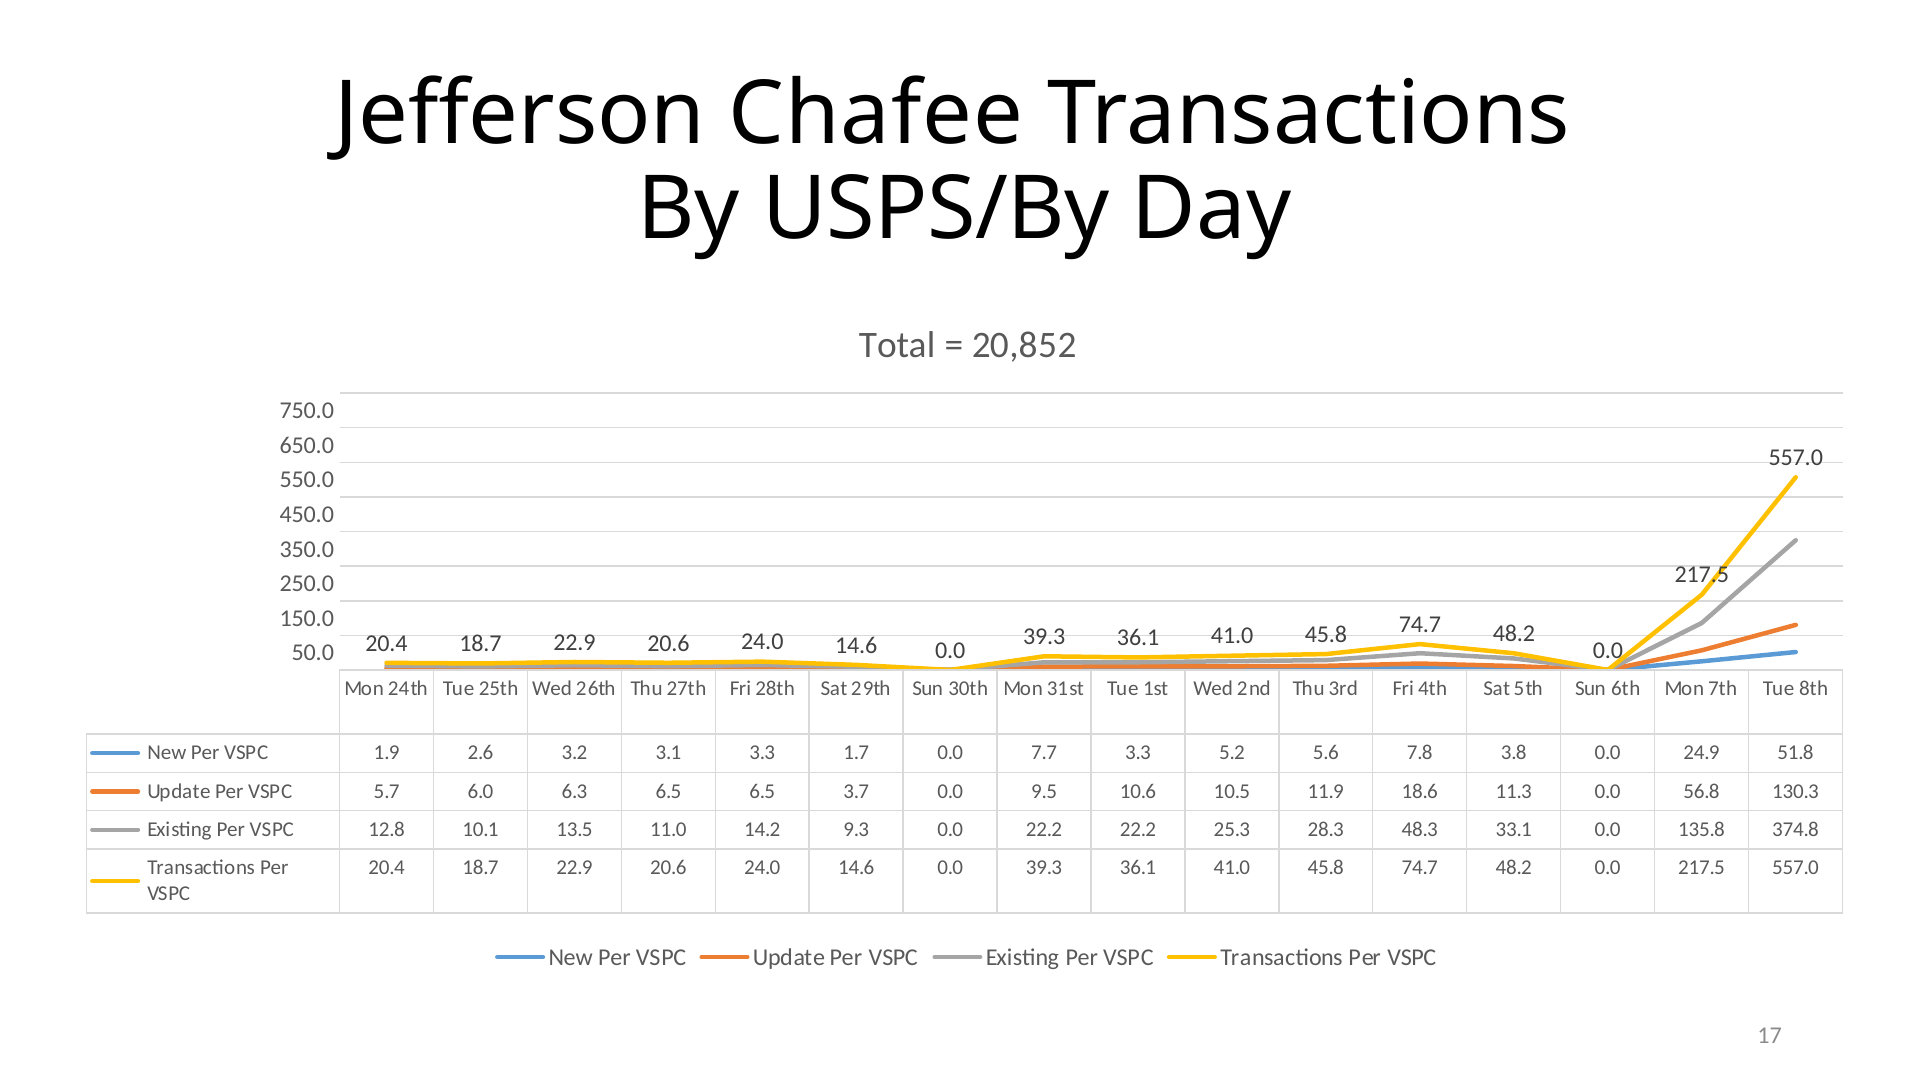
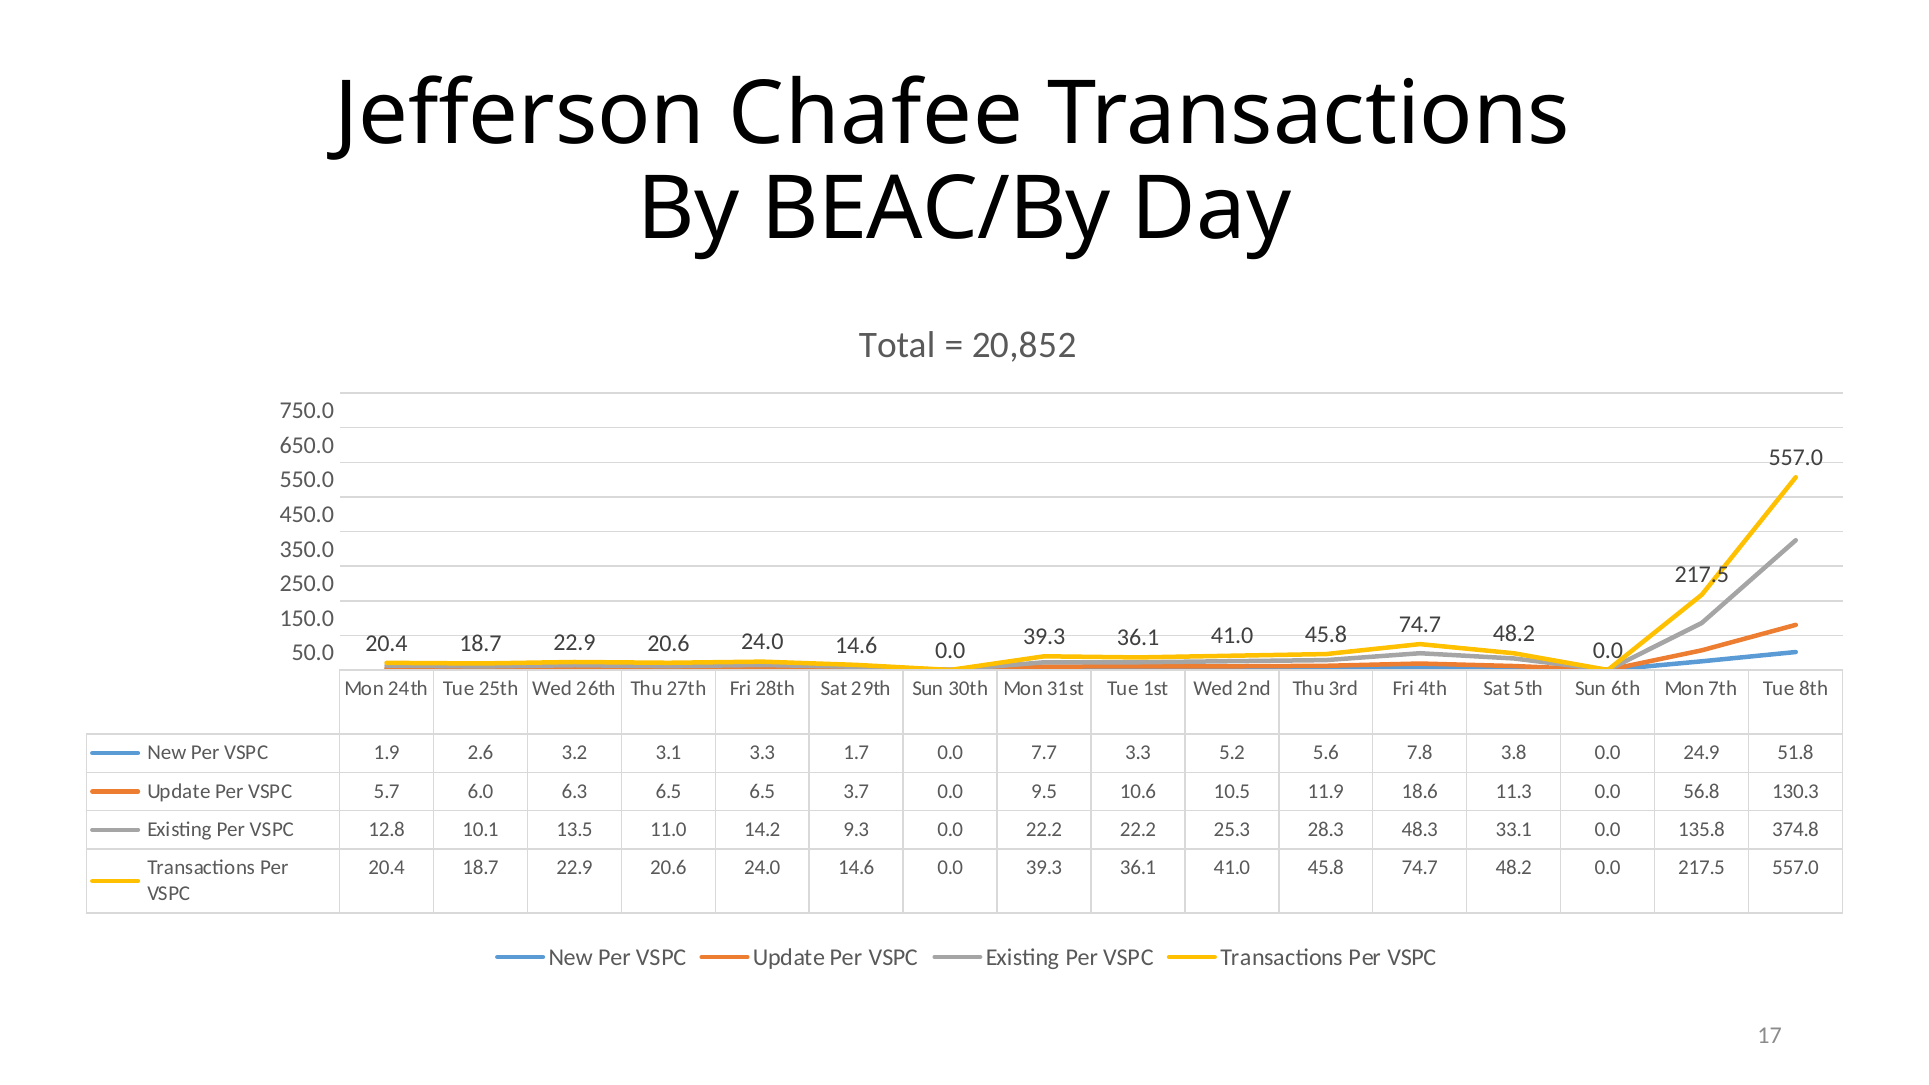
USPS/By: USPS/By -> BEAC/By
